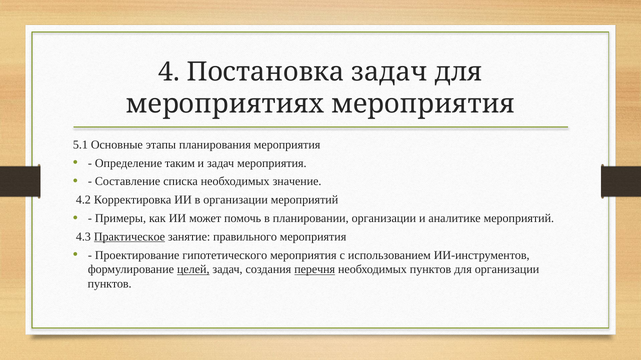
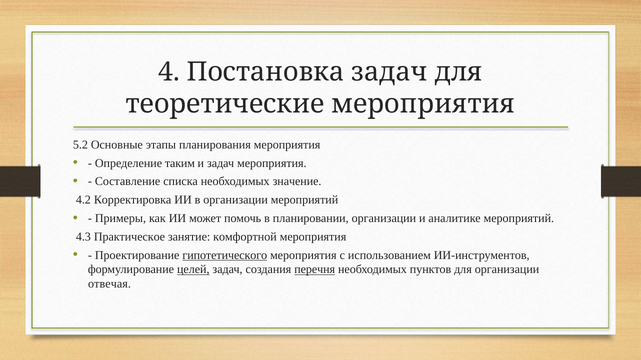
мероприятиях: мероприятиях -> теоретические
5.1: 5.1 -> 5.2
Практическое underline: present -> none
правильного: правильного -> комфортной
гипотетического underline: none -> present
пунктов at (110, 284): пунктов -> отвечая
